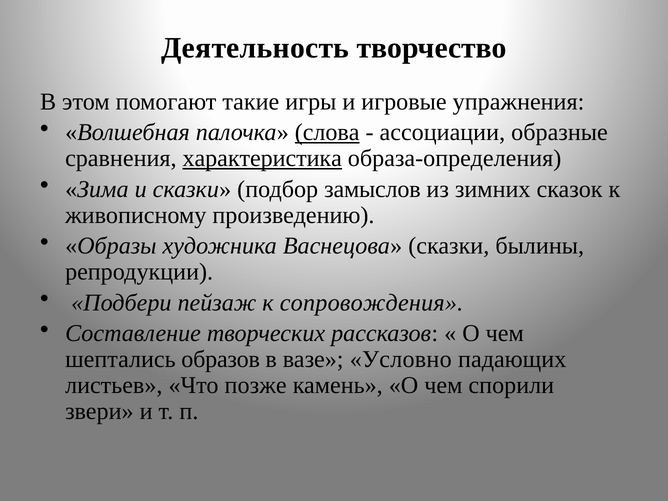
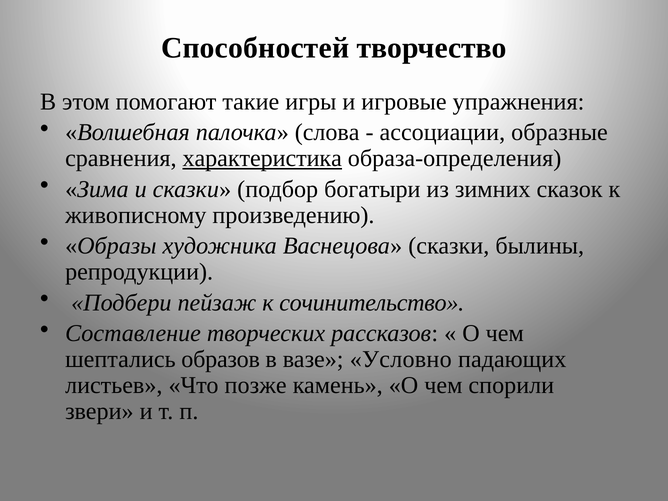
Деятельность: Деятельность -> Способностей
слова underline: present -> none
замыслов: замыслов -> богатыри
сопровождения: сопровождения -> сочинительство
